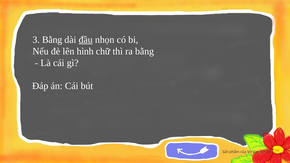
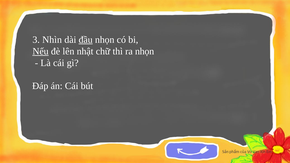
3 Bằng: Bằng -> Nhìn
Nếu underline: none -> present
hình: hình -> nhật
ra bằng: bằng -> nhọn
